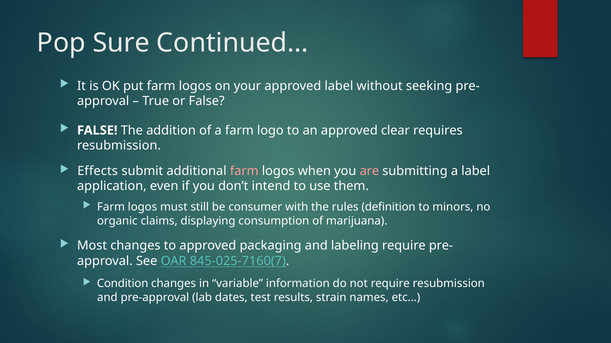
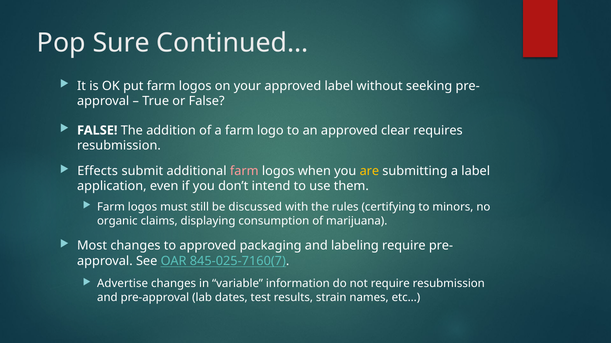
are colour: pink -> yellow
consumer: consumer -> discussed
definition: definition -> certifying
Condition: Condition -> Advertise
